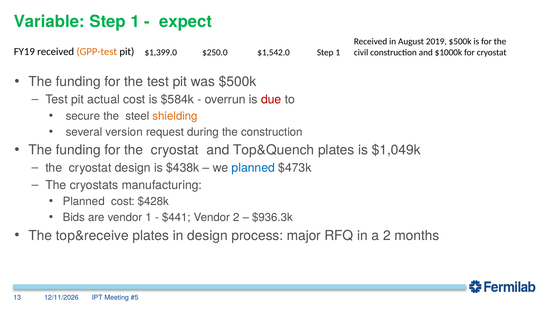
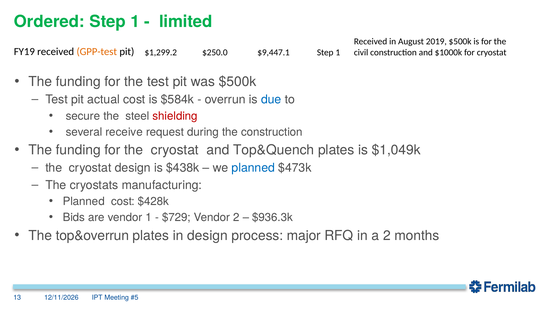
Variable: Variable -> Ordered
expect: expect -> limited
$1,399.0: $1,399.0 -> $1,299.2
$1,542.0: $1,542.0 -> $9,447.1
due colour: red -> blue
shielding colour: orange -> red
version: version -> receive
$441: $441 -> $729
top&receive: top&receive -> top&overrun
